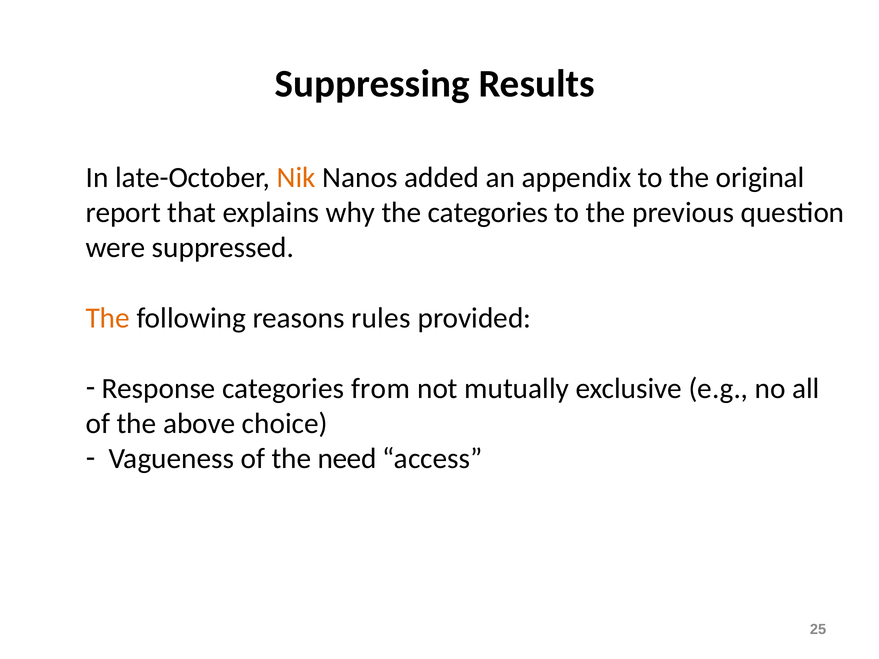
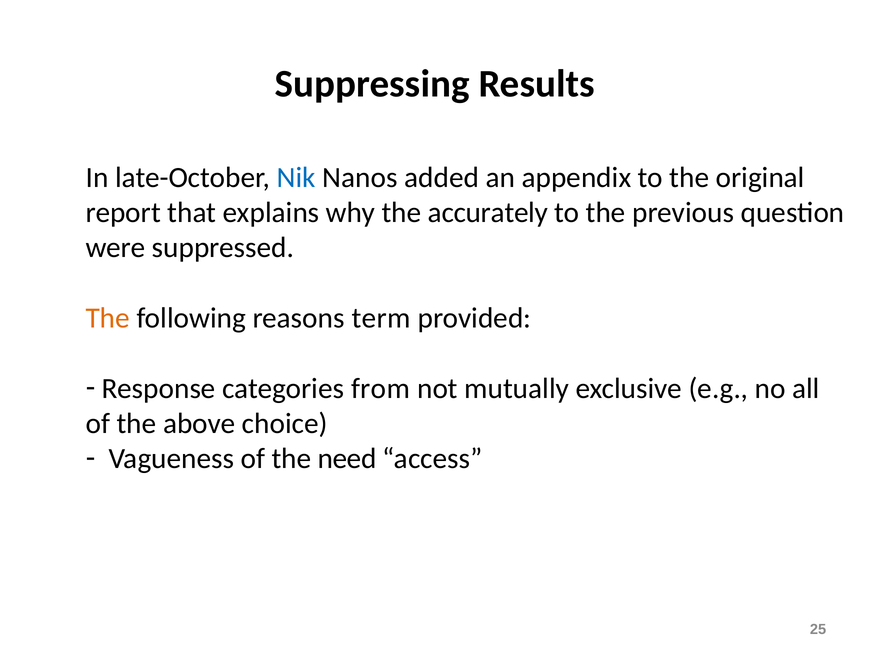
Nik colour: orange -> blue
the categories: categories -> accurately
rules: rules -> term
